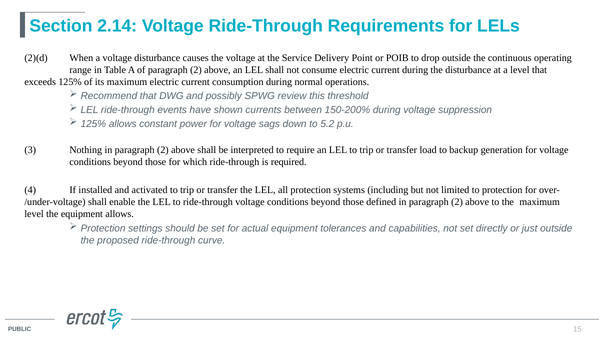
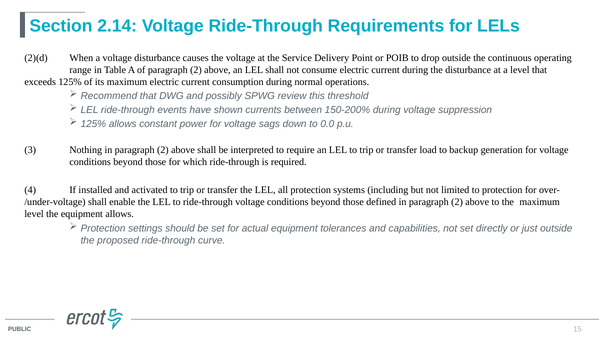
5.2: 5.2 -> 0.0
